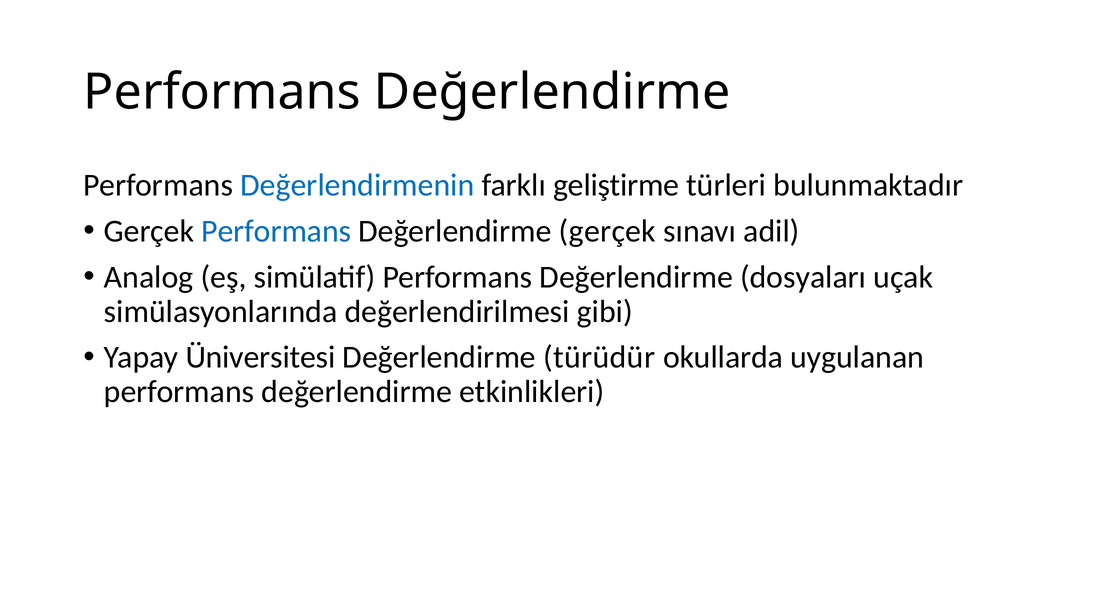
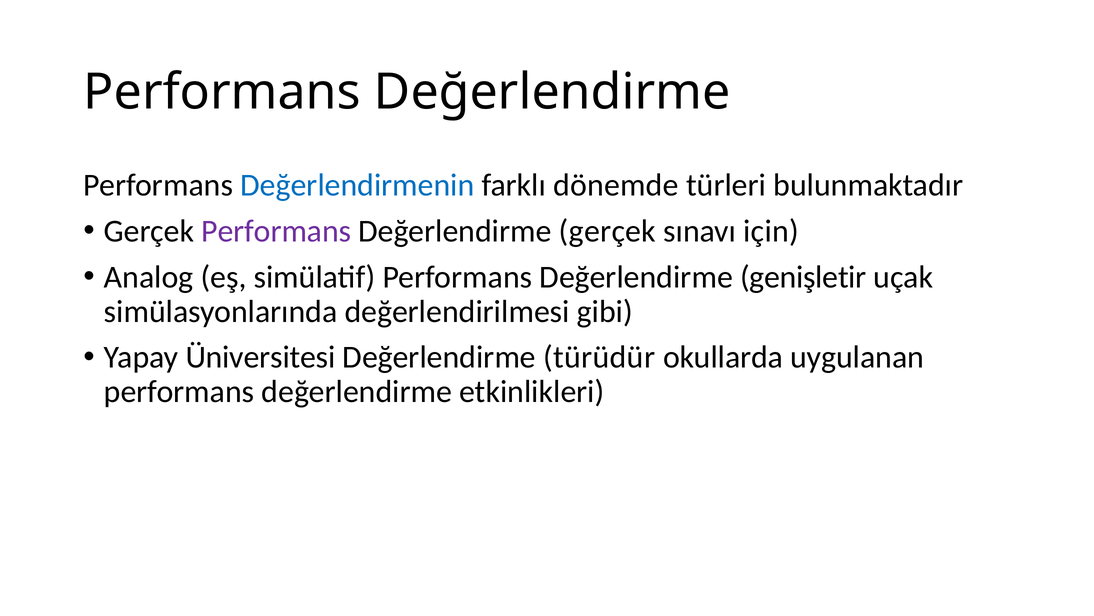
geliştirme: geliştirme -> dönemde
Performans at (276, 231) colour: blue -> purple
adil: adil -> için
dosyaları: dosyaları -> genişletir
